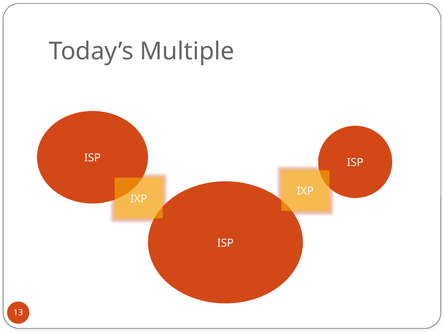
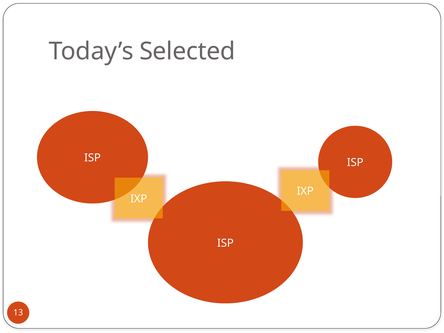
Multiple: Multiple -> Selected
